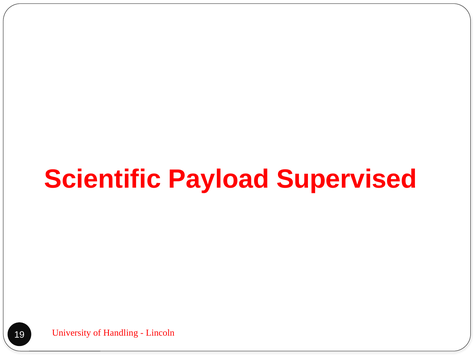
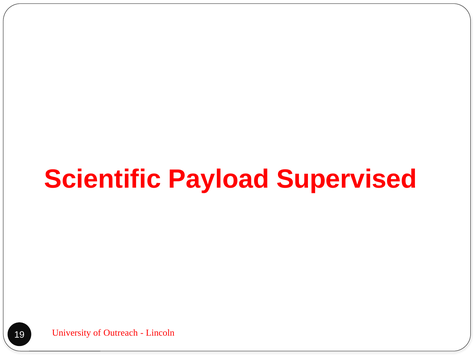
Handling: Handling -> Outreach
